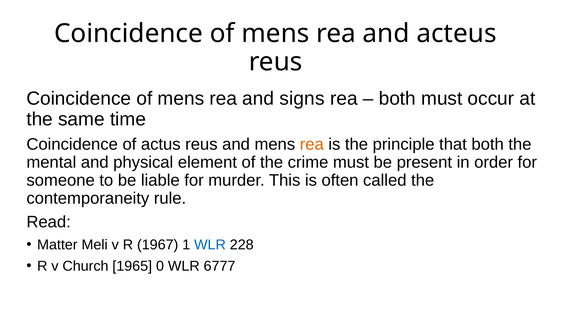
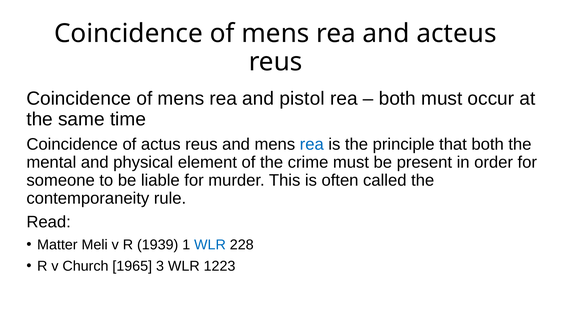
signs: signs -> pistol
rea at (312, 145) colour: orange -> blue
1967: 1967 -> 1939
0: 0 -> 3
6777: 6777 -> 1223
